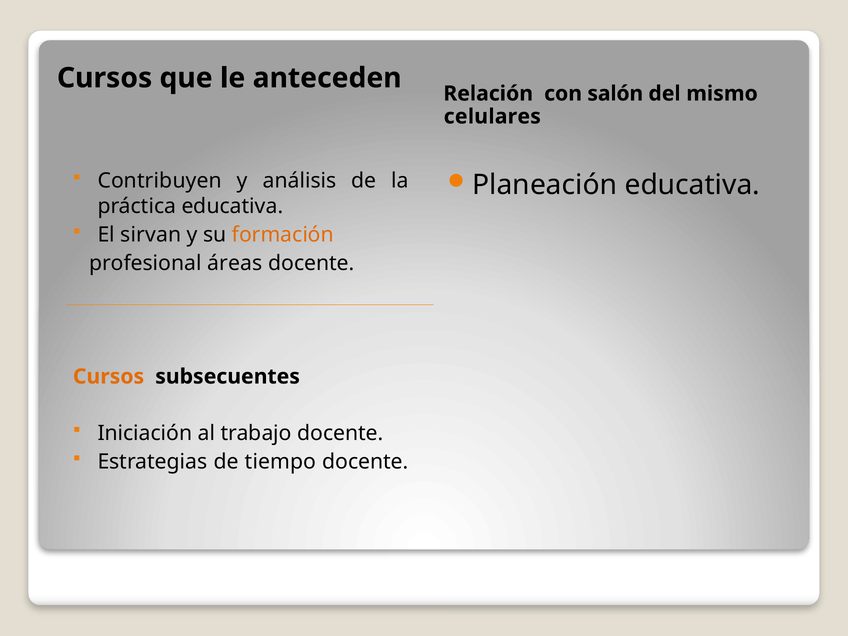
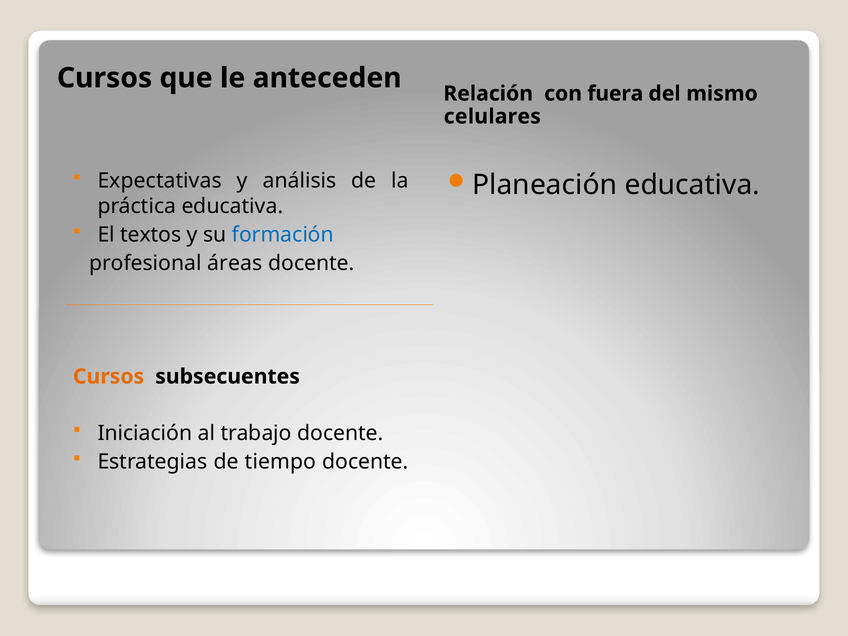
salón: salón -> fuera
Contribuyen: Contribuyen -> Expectativas
sirvan: sirvan -> textos
formación colour: orange -> blue
